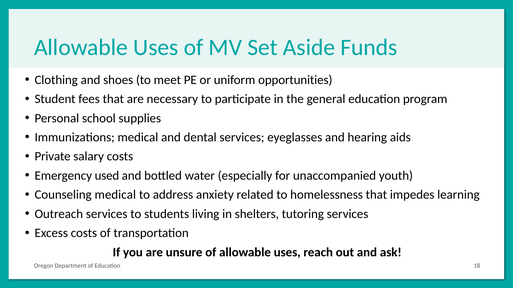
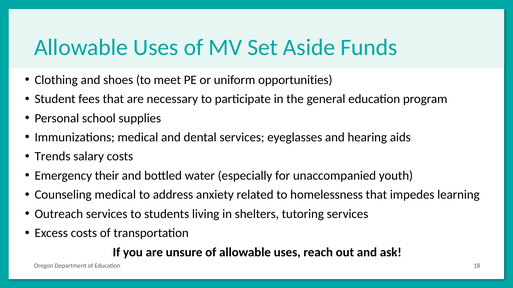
Private: Private -> Trends
used: used -> their
